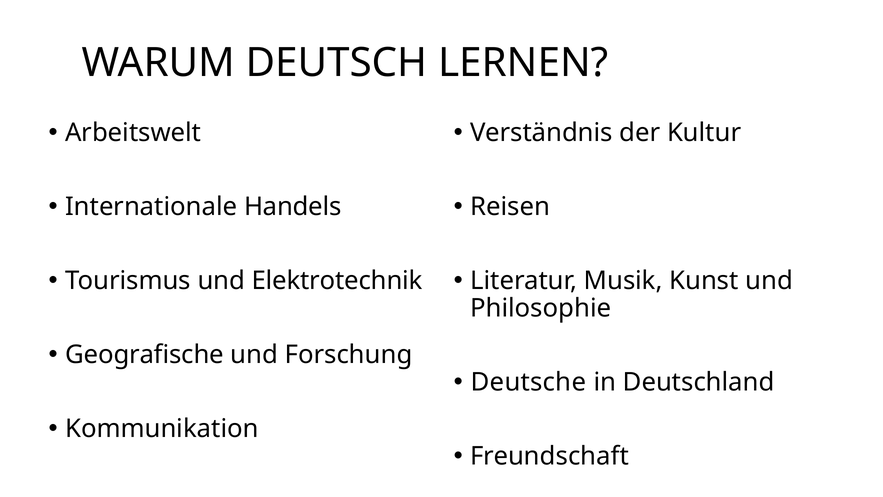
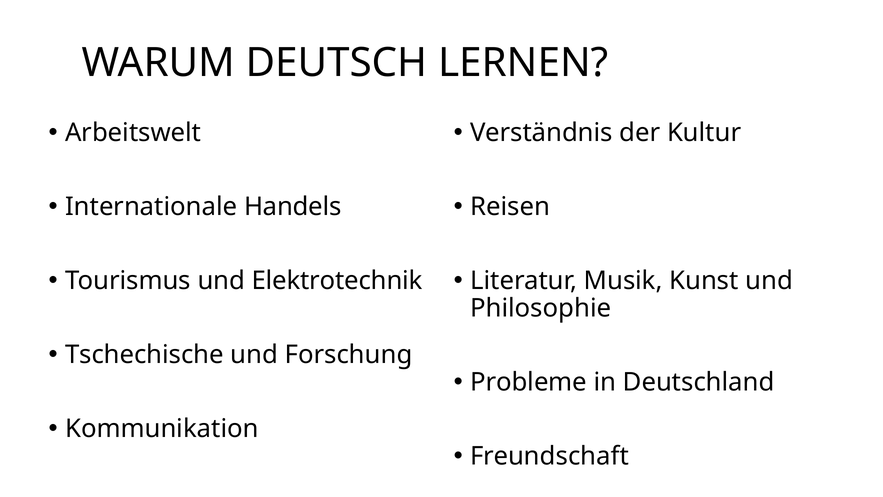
Geografische: Geografische -> Tschechische
Deutsche: Deutsche -> Probleme
